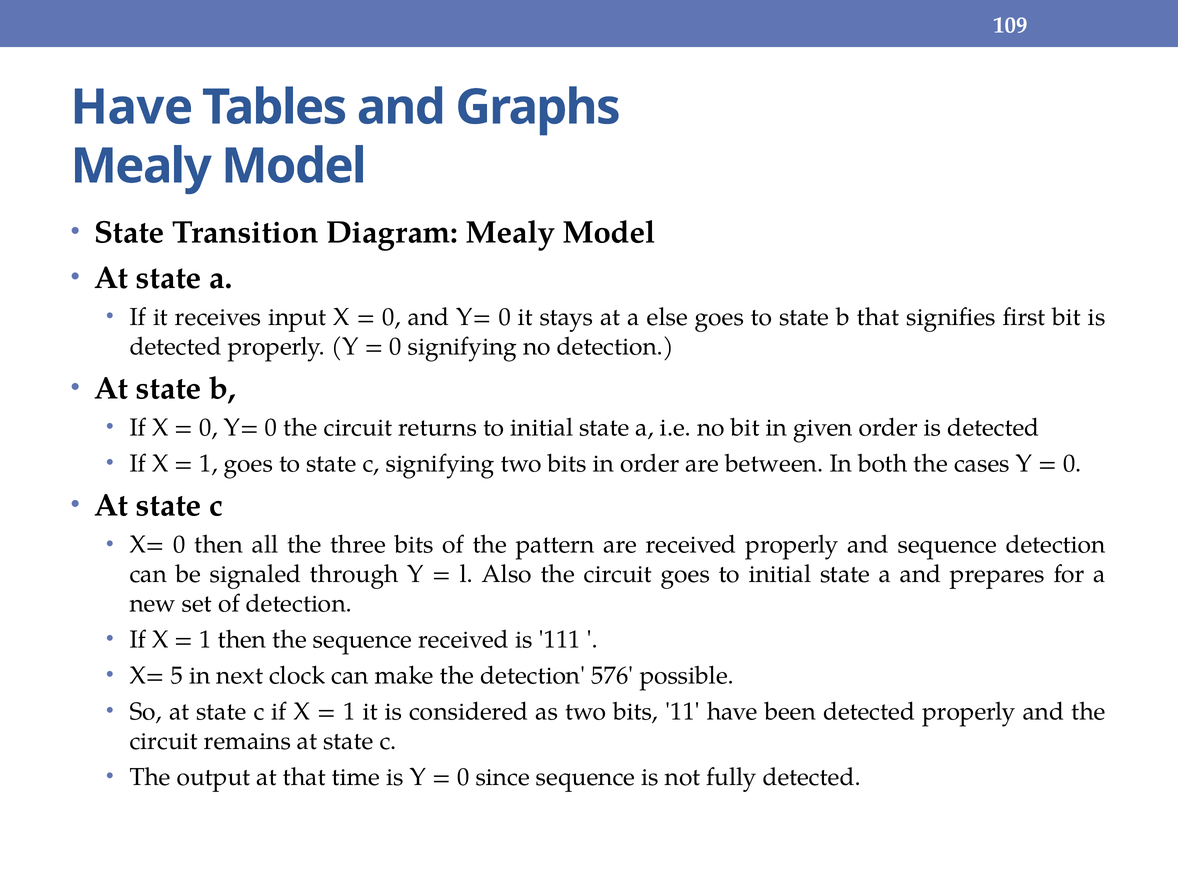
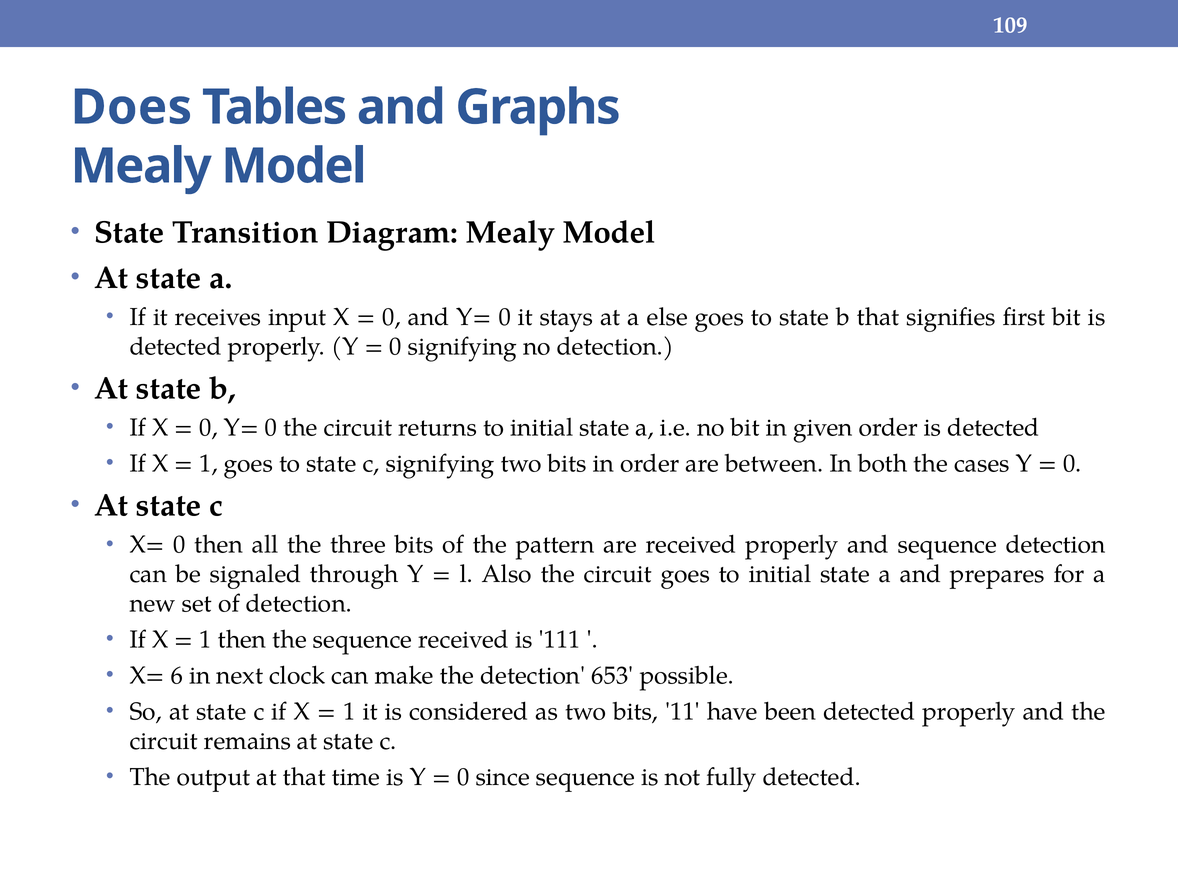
Have at (132, 107): Have -> Does
5: 5 -> 6
576: 576 -> 653
